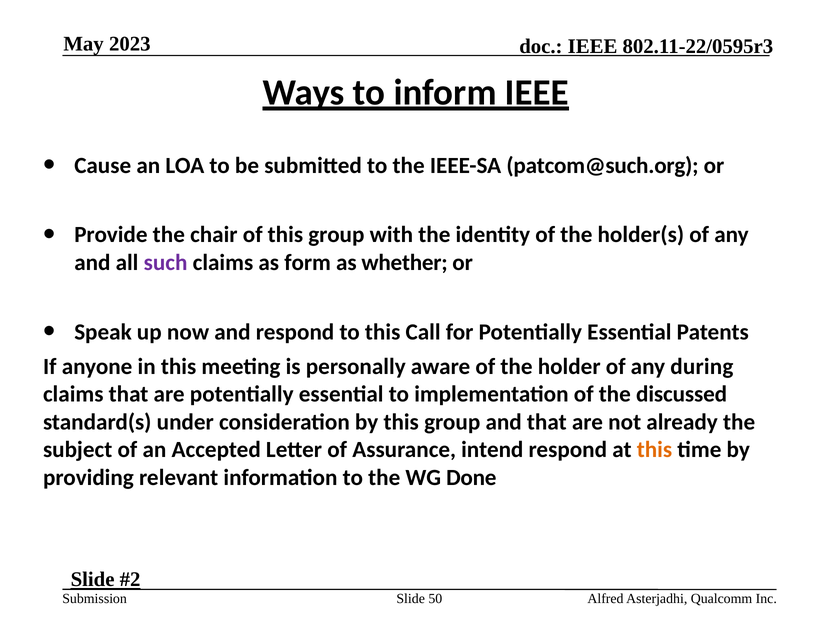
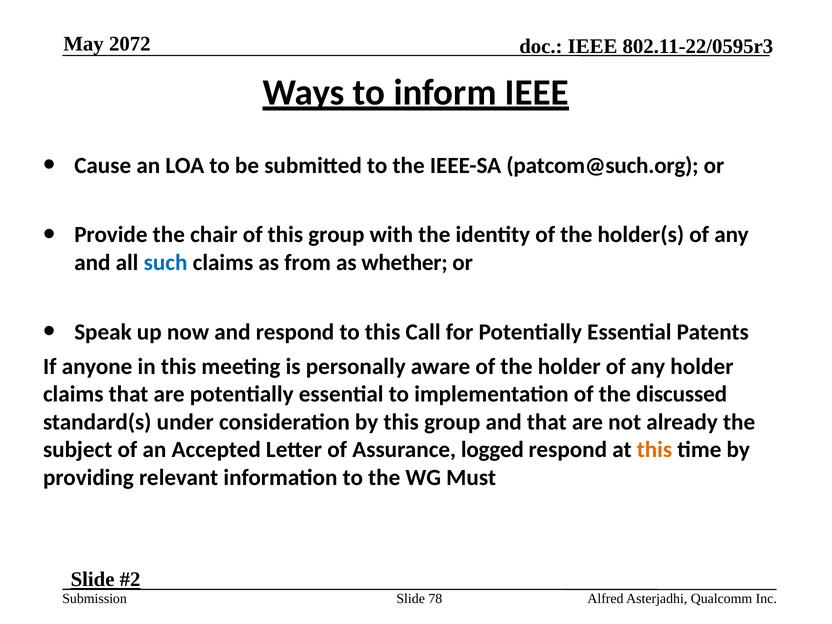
2023: 2023 -> 2072
such colour: purple -> blue
form: form -> from
any during: during -> holder
intend: intend -> logged
Done: Done -> Must
50: 50 -> 78
